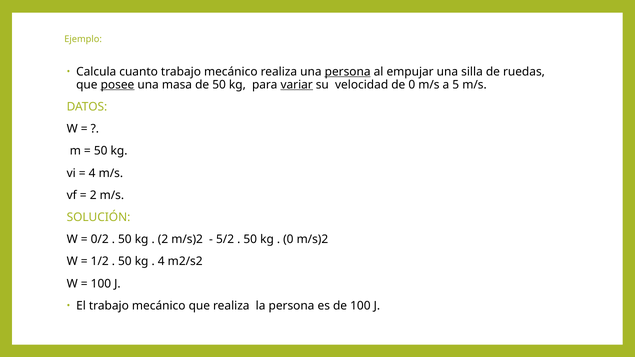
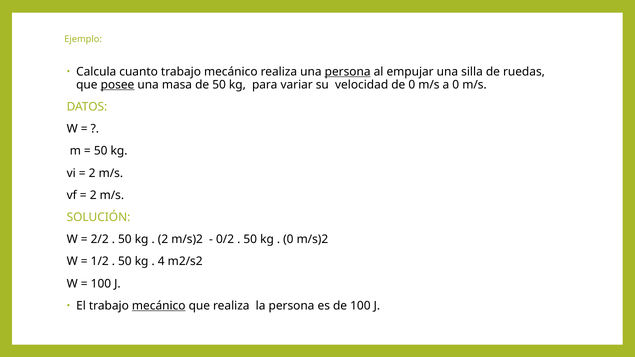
variar underline: present -> none
a 5: 5 -> 0
4 at (92, 173): 4 -> 2
0/2: 0/2 -> 2/2
5/2: 5/2 -> 0/2
mecánico at (159, 306) underline: none -> present
